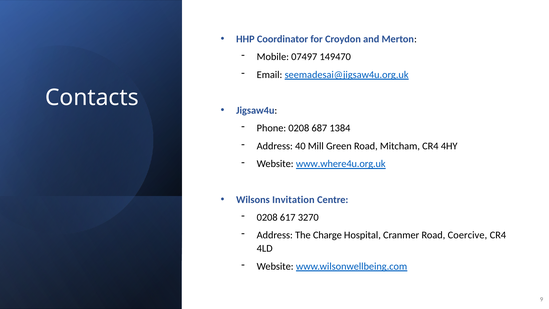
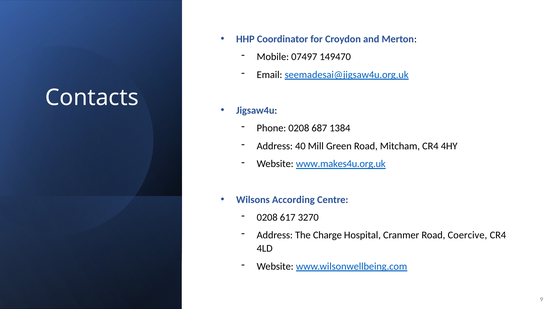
www.where4u.org.uk: www.where4u.org.uk -> www.makes4u.org.uk
Invitation: Invitation -> According
